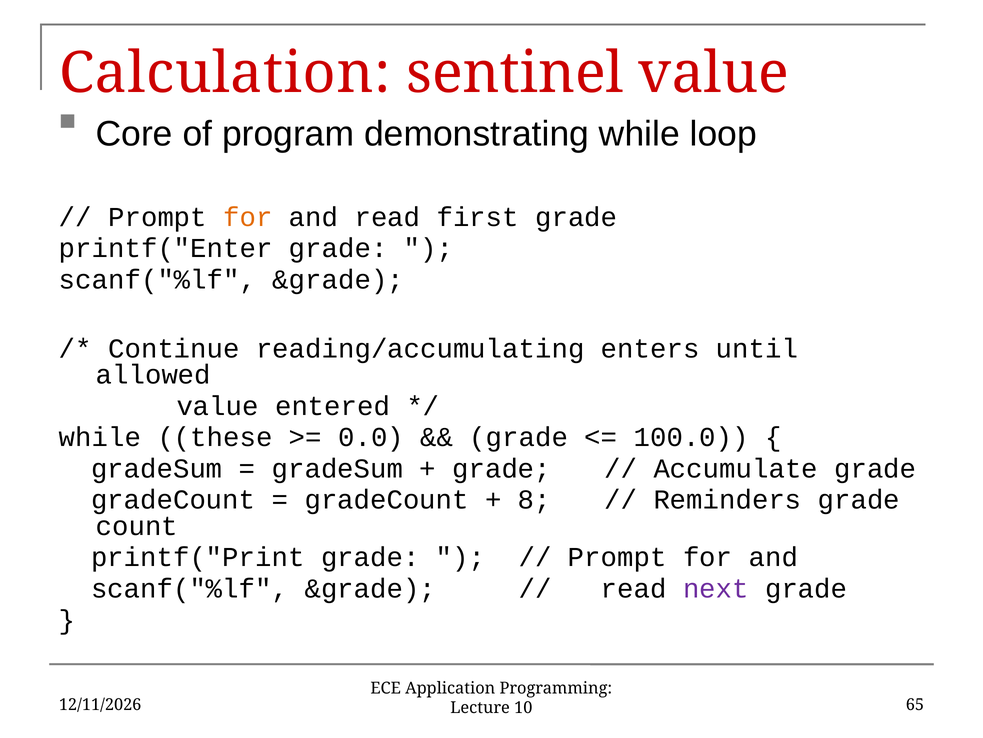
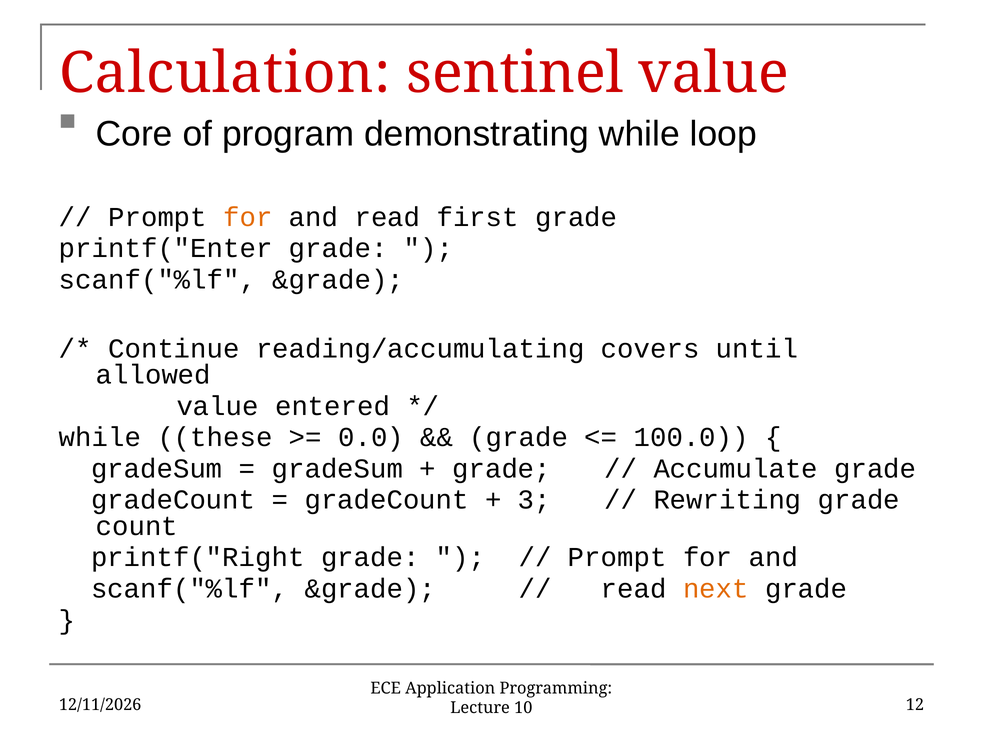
enters: enters -> covers
8: 8 -> 3
Reminders: Reminders -> Rewriting
printf("Print: printf("Print -> printf("Right
next colour: purple -> orange
65: 65 -> 12
